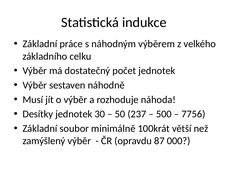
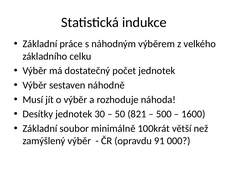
237: 237 -> 821
7756: 7756 -> 1600
87: 87 -> 91
